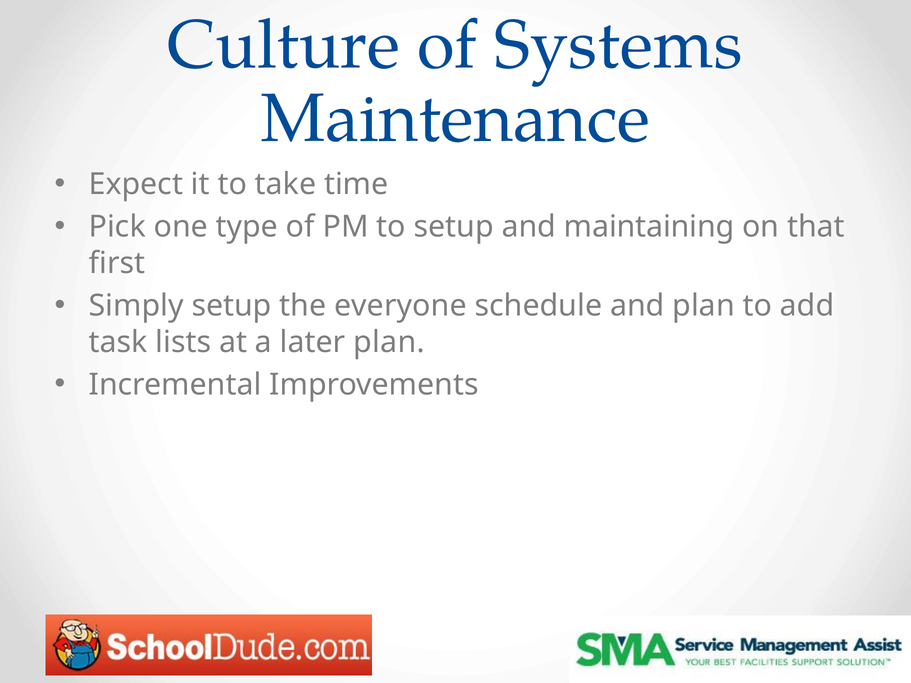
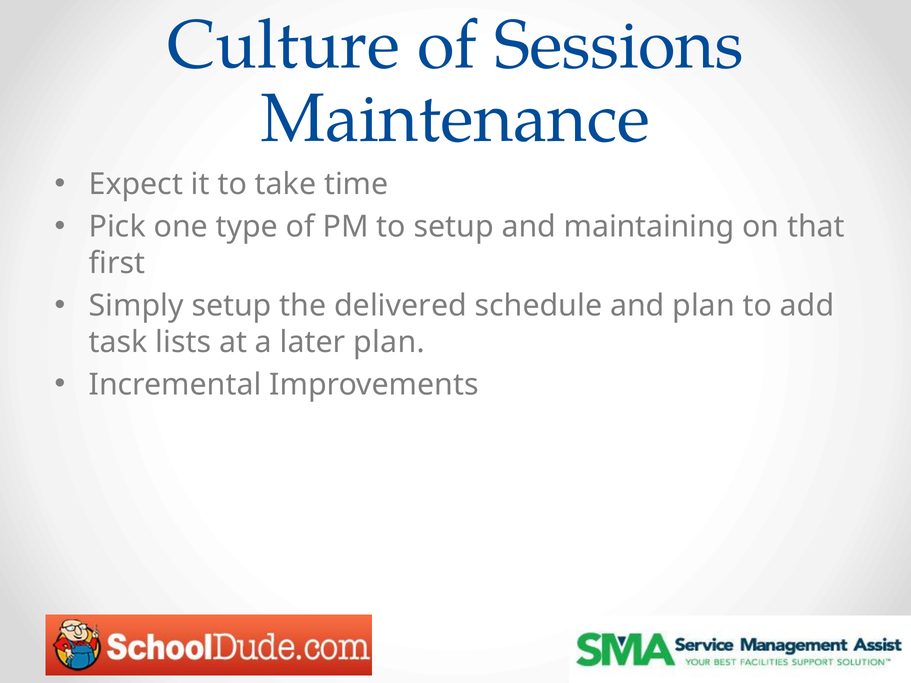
Systems: Systems -> Sessions
everyone: everyone -> delivered
